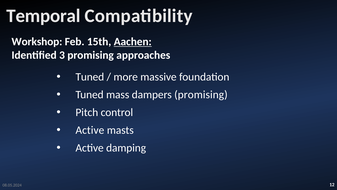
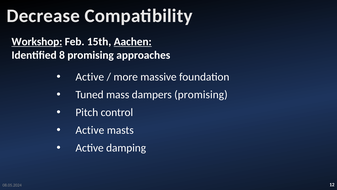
Temporal: Temporal -> Decrease
Workshop underline: none -> present
3: 3 -> 8
Tuned at (90, 77): Tuned -> Active
